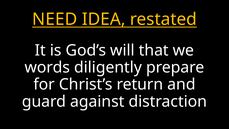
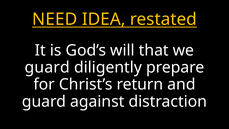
words at (47, 67): words -> guard
